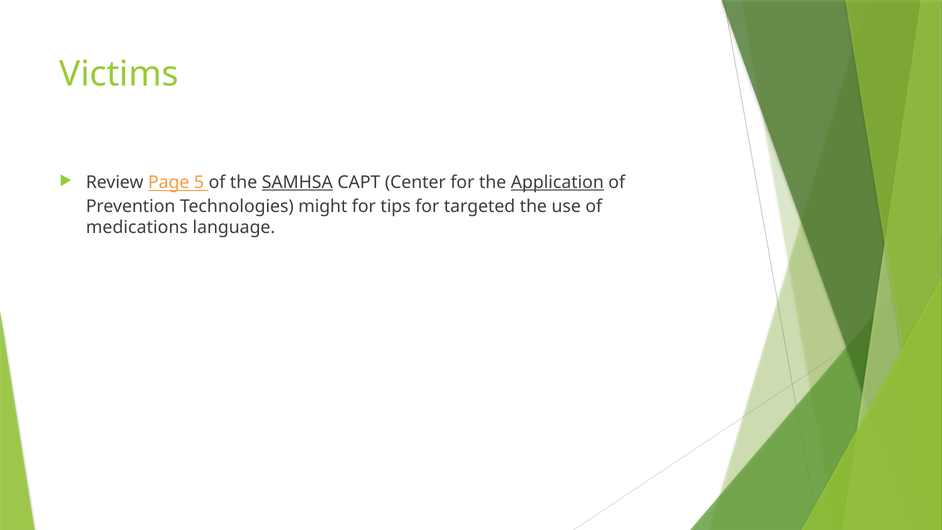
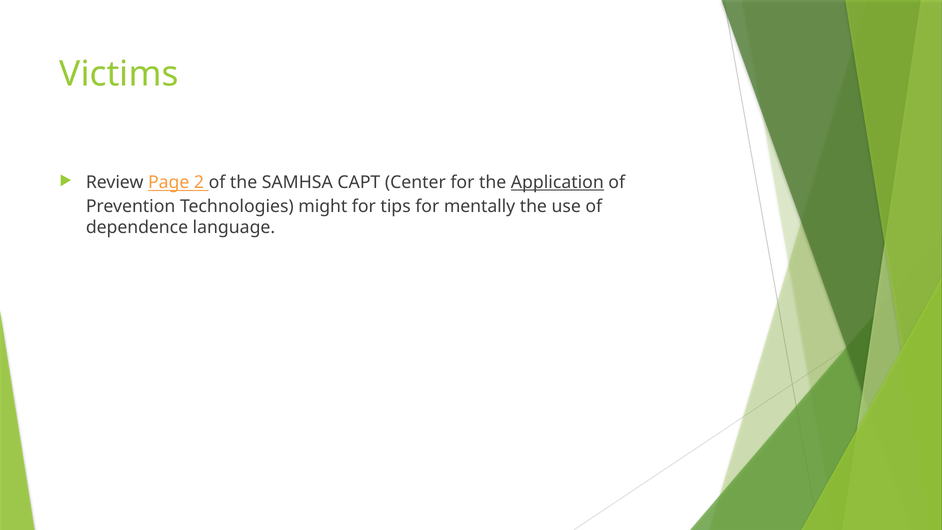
5: 5 -> 2
SAMHSA underline: present -> none
targeted: targeted -> mentally
medications: medications -> dependence
